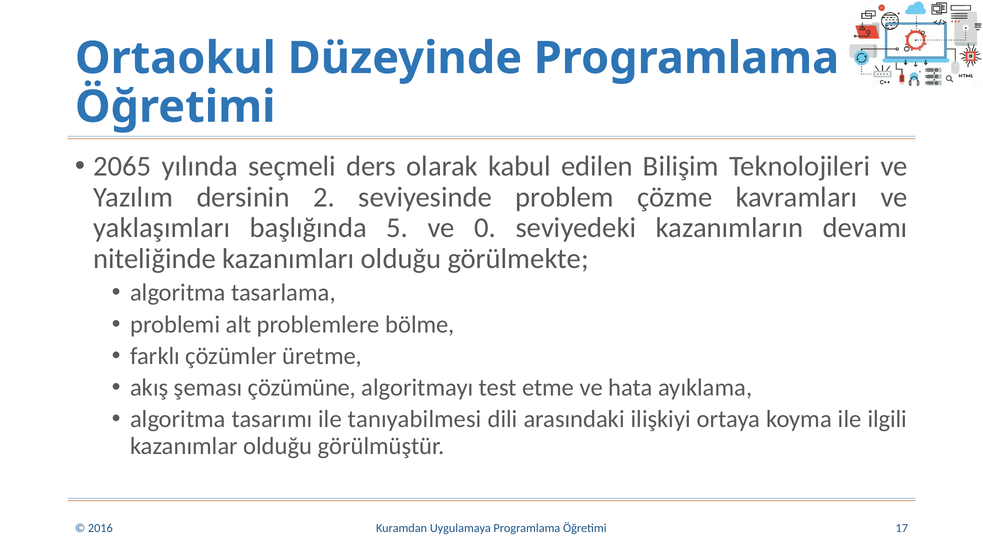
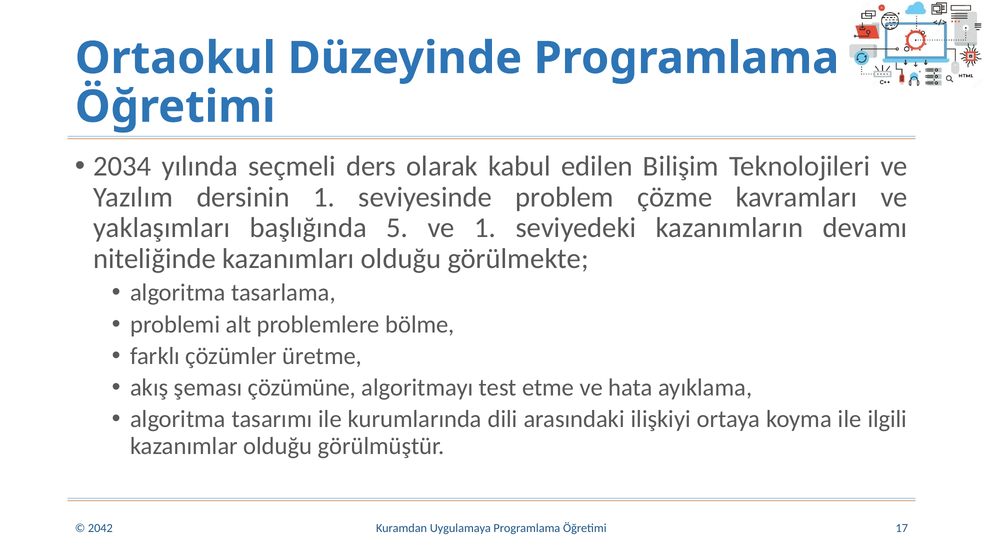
2065: 2065 -> 2034
dersinin 2: 2 -> 1
ve 0: 0 -> 1
tanıyabilmesi: tanıyabilmesi -> kurumlarında
2016: 2016 -> 2042
